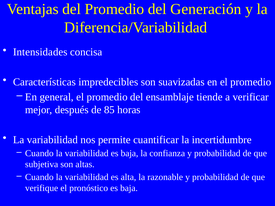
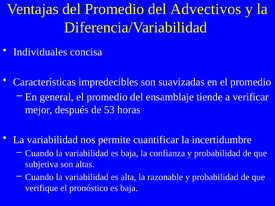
Generación: Generación -> Advectivos
Intensidades: Intensidades -> Individuales
85: 85 -> 53
